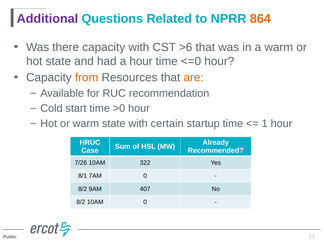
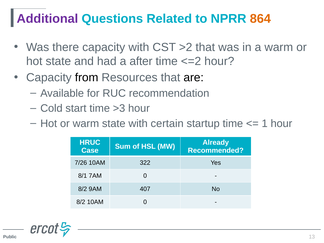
>6: >6 -> >2
a hour: hour -> after
<=0: <=0 -> <=2
from colour: orange -> black
are colour: orange -> black
>0: >0 -> >3
